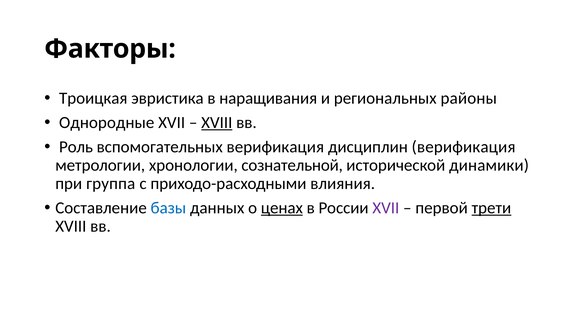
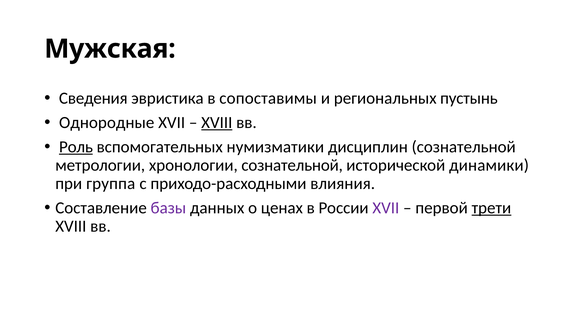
Факторы: Факторы -> Мужская
Троицкая: Троицкая -> Сведения
наращивания: наращивания -> сопоставимы
районы: районы -> пустынь
Роль underline: none -> present
вспомогательных верификация: верификация -> нумизматики
дисциплин верификация: верификация -> сознательной
базы colour: blue -> purple
ценах underline: present -> none
